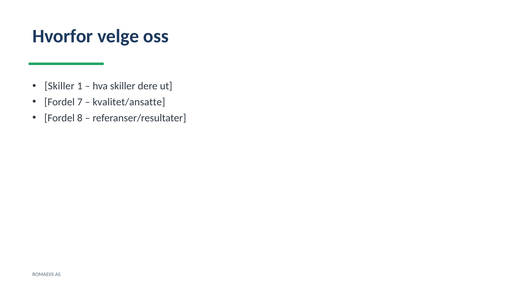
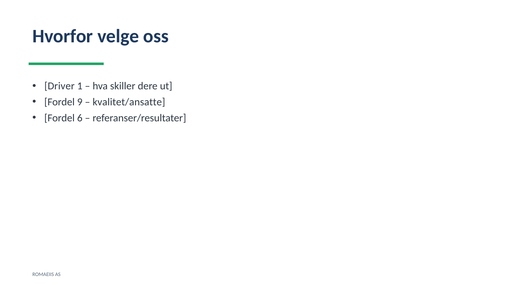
Skiller at (59, 86): Skiller -> Driver
7: 7 -> 9
8: 8 -> 6
